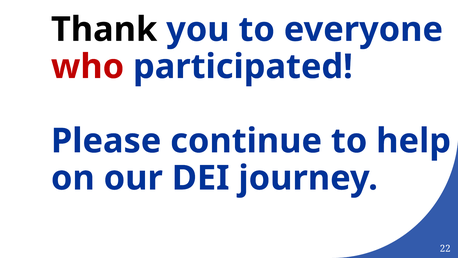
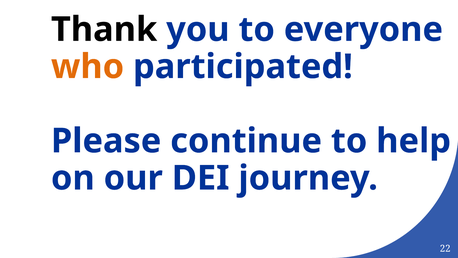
who colour: red -> orange
